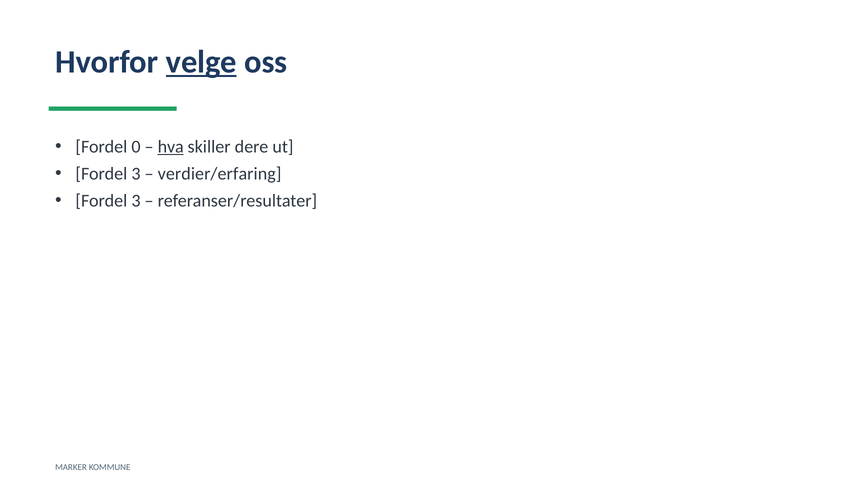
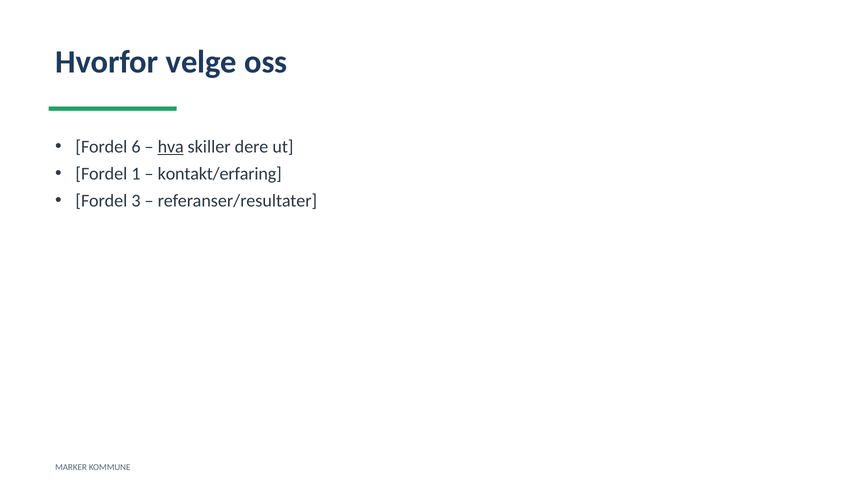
velge underline: present -> none
0: 0 -> 6
3 at (136, 174): 3 -> 1
verdier/erfaring: verdier/erfaring -> kontakt/erfaring
